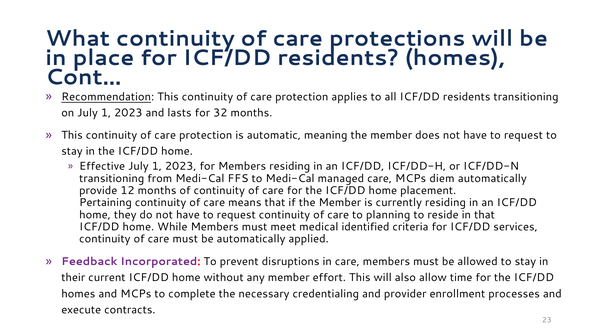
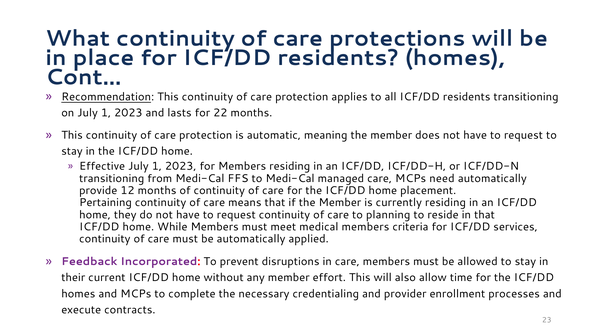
32: 32 -> 22
diem: diem -> need
medical identified: identified -> members
